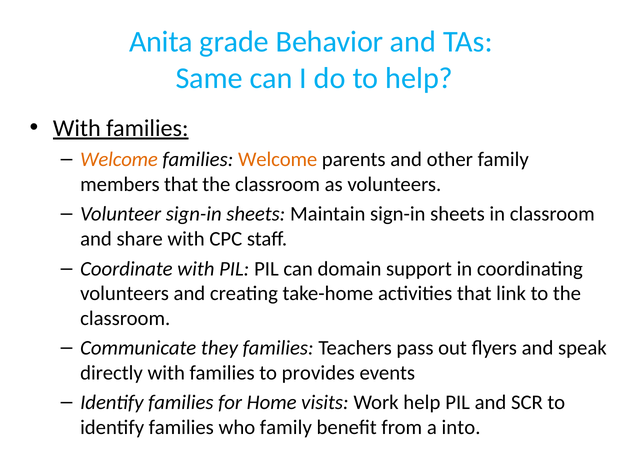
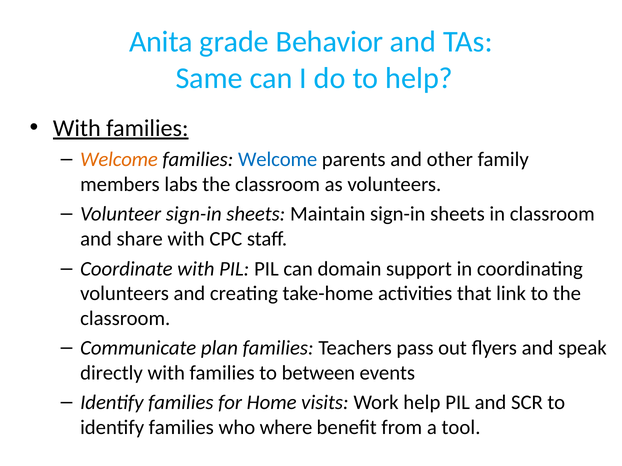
Welcome at (278, 160) colour: orange -> blue
members that: that -> labs
they: they -> plan
provides: provides -> between
who family: family -> where
into: into -> tool
